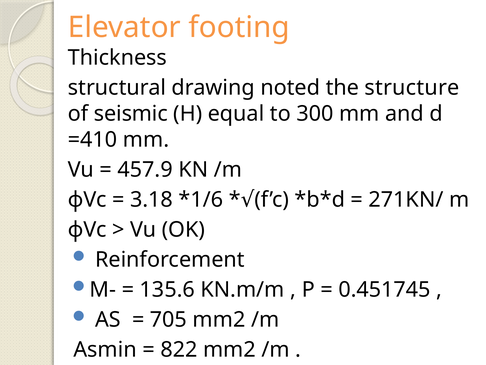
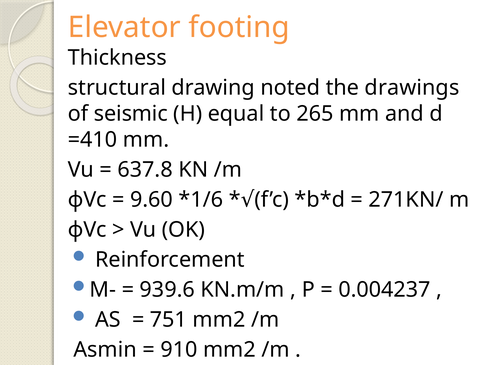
structure: structure -> drawings
300: 300 -> 265
457.9: 457.9 -> 637.8
3.18: 3.18 -> 9.60
135.6: 135.6 -> 939.6
0.451745: 0.451745 -> 0.004237
705: 705 -> 751
822: 822 -> 910
